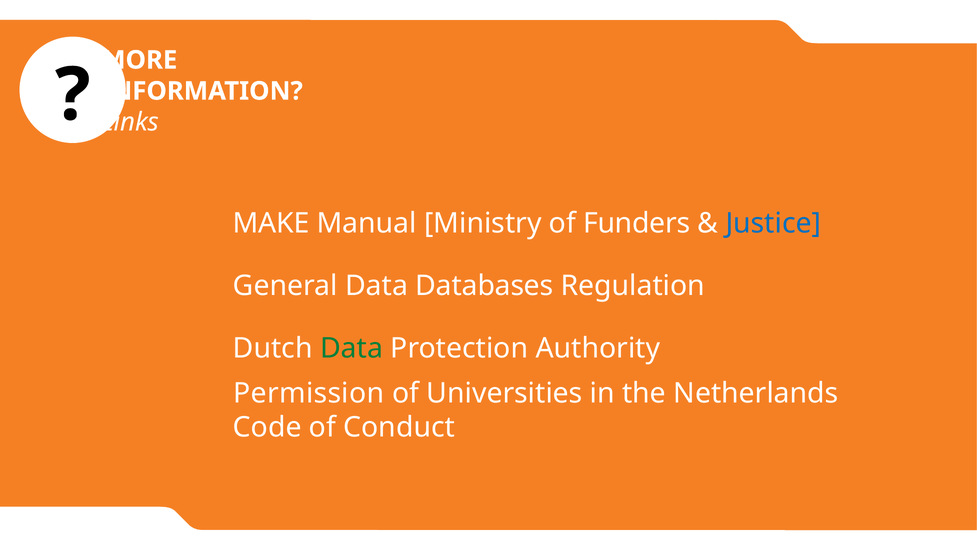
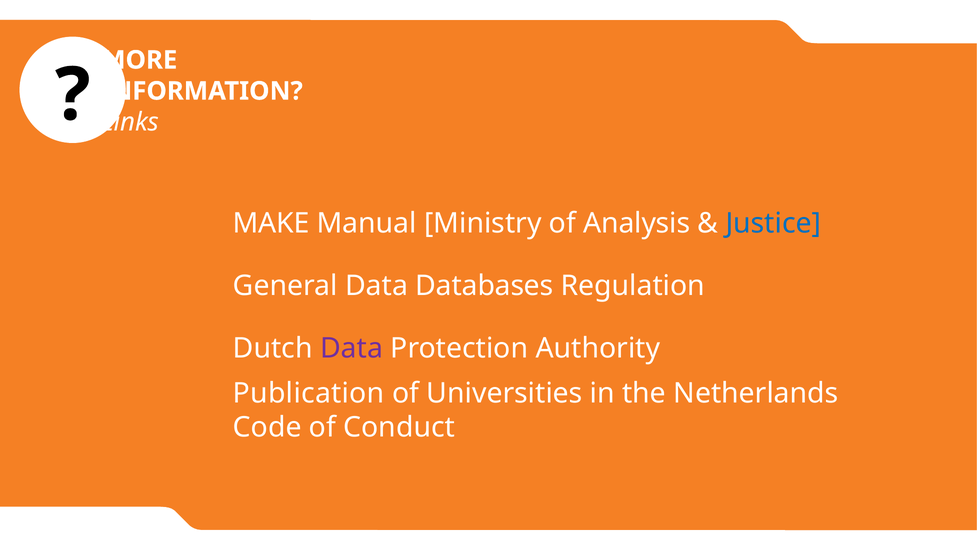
Funders: Funders -> Analysis
Data at (352, 348) colour: green -> purple
Permission: Permission -> Publication
